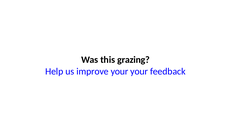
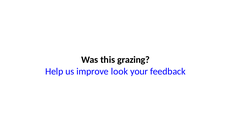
improve your: your -> look
